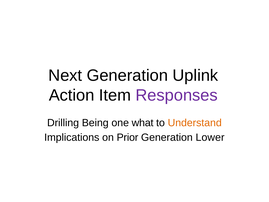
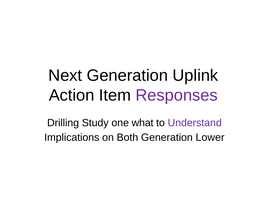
Being: Being -> Study
Understand colour: orange -> purple
Prior: Prior -> Both
